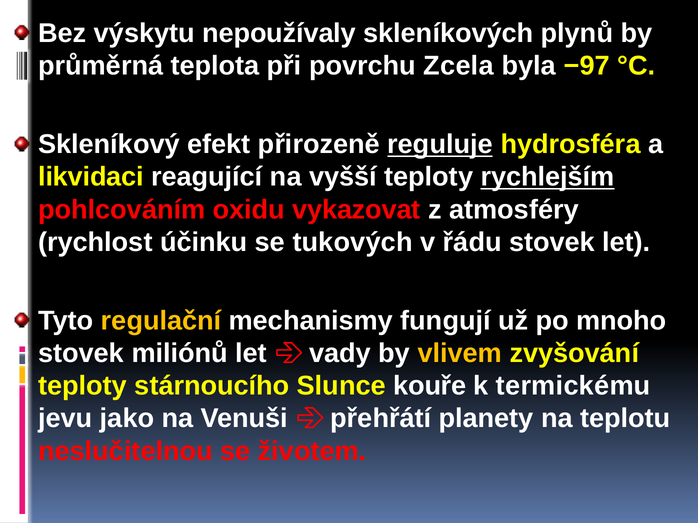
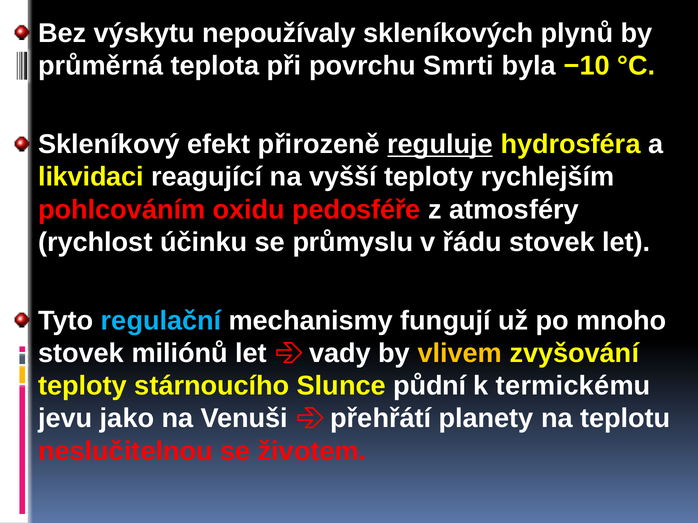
Zcela: Zcela -> Smrti
−97: −97 -> −10
rychlejším underline: present -> none
vykazovat: vykazovat -> pedosféře
tukových: tukových -> průmyslu
regulační colour: yellow -> light blue
kouře: kouře -> půdní
